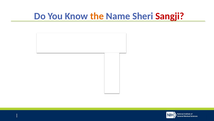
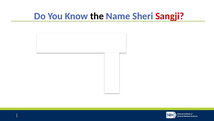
the colour: orange -> black
